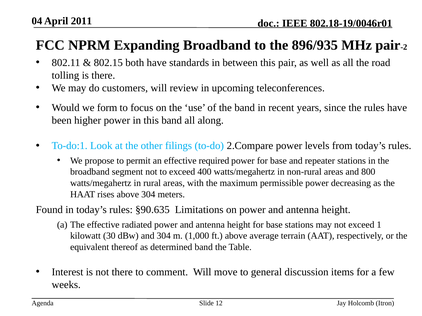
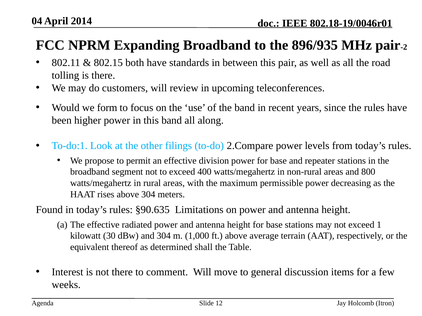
2011: 2011 -> 2014
required: required -> division
determined band: band -> shall
